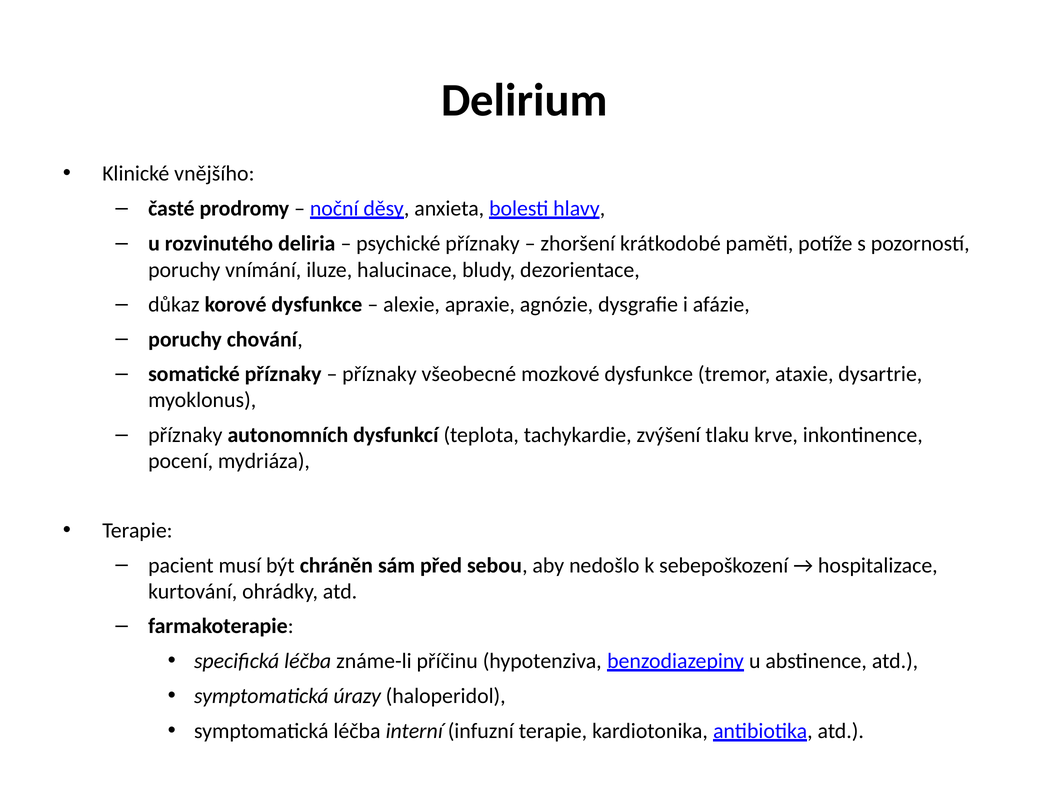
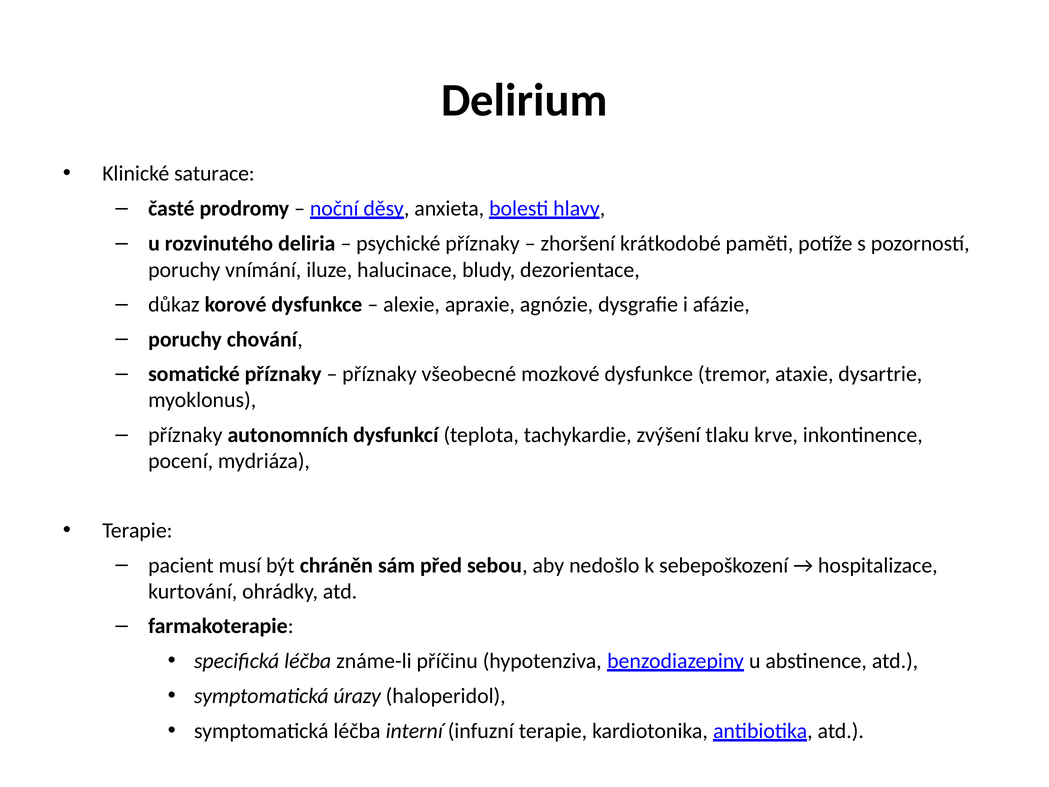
vnějšího: vnějšího -> saturace
